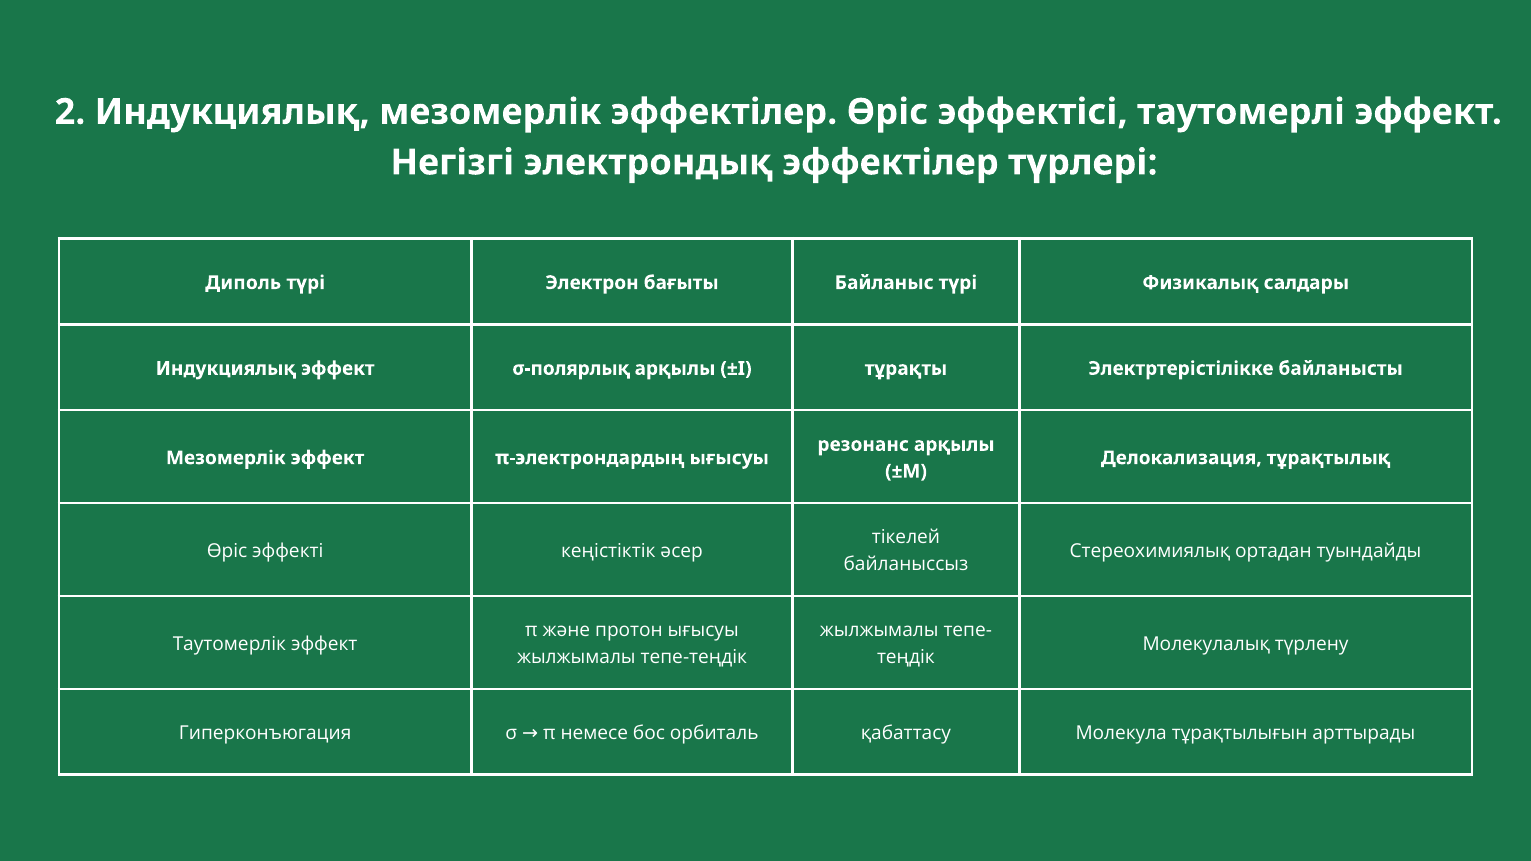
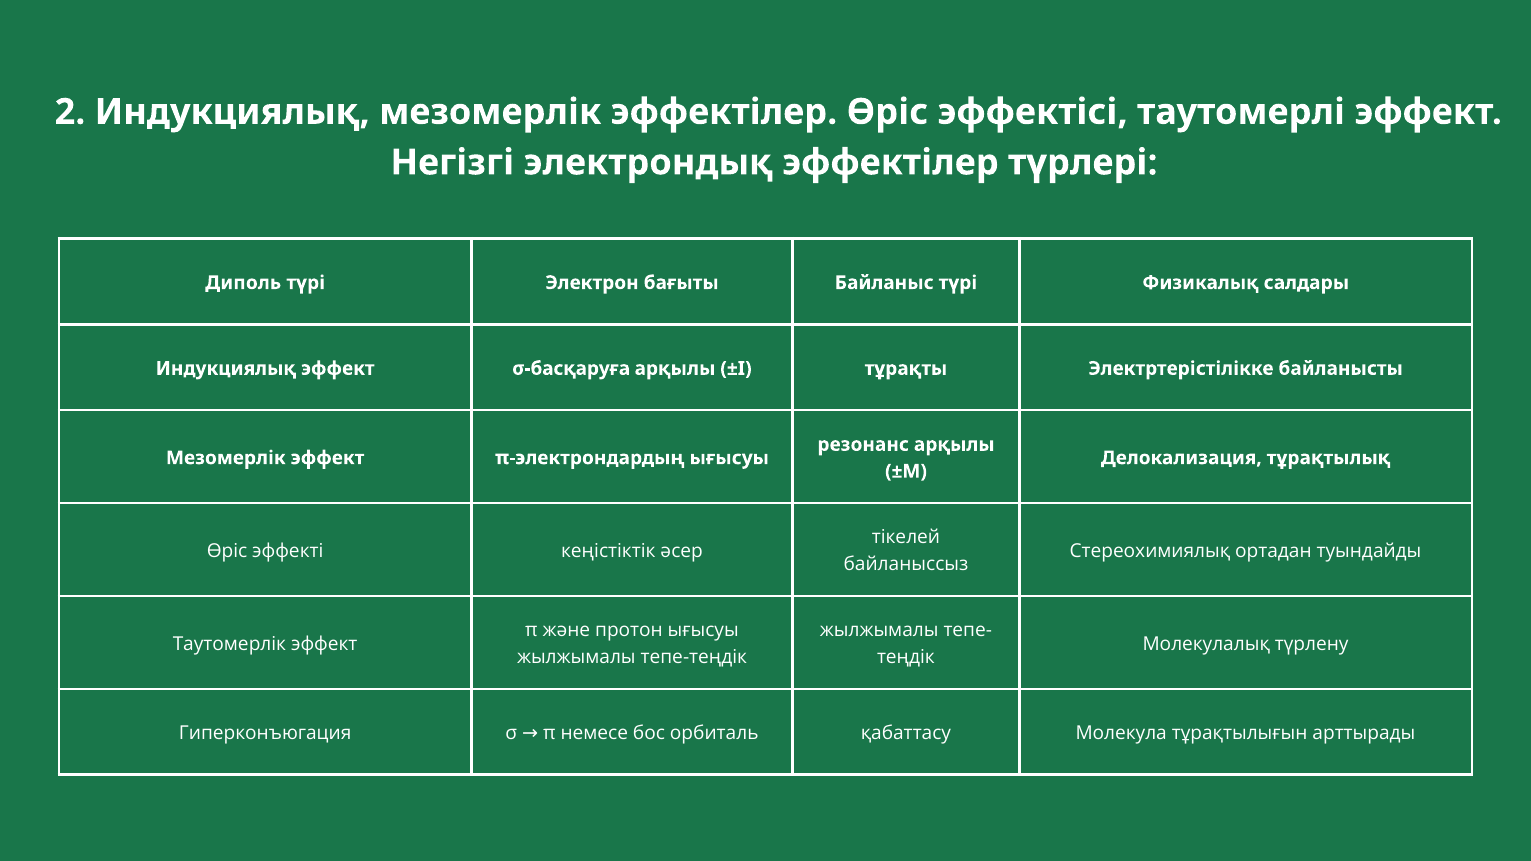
σ-полярлық: σ-полярлық -> σ-басқаруға
